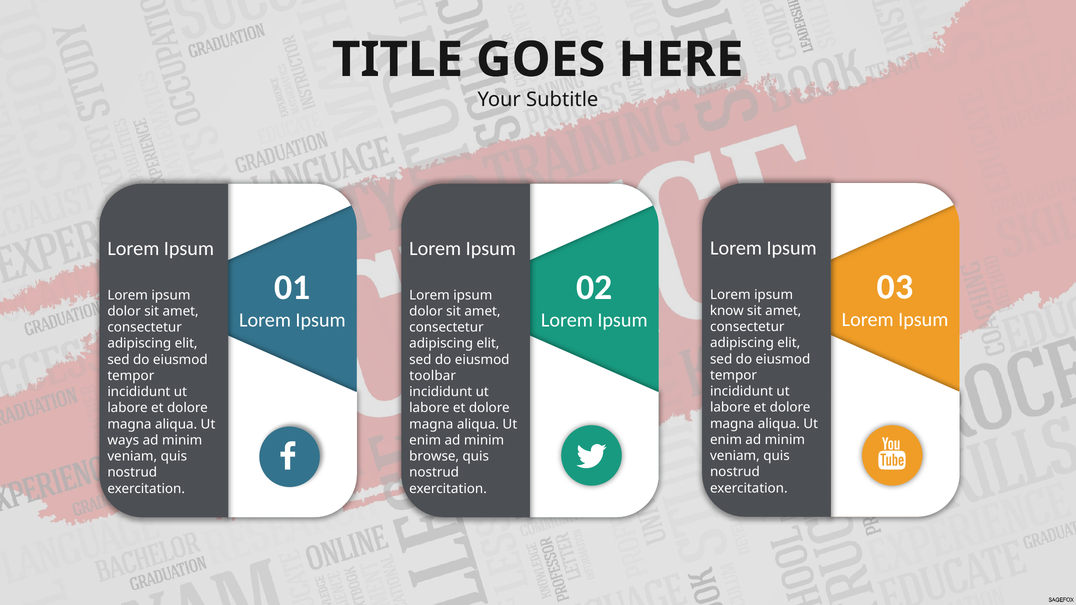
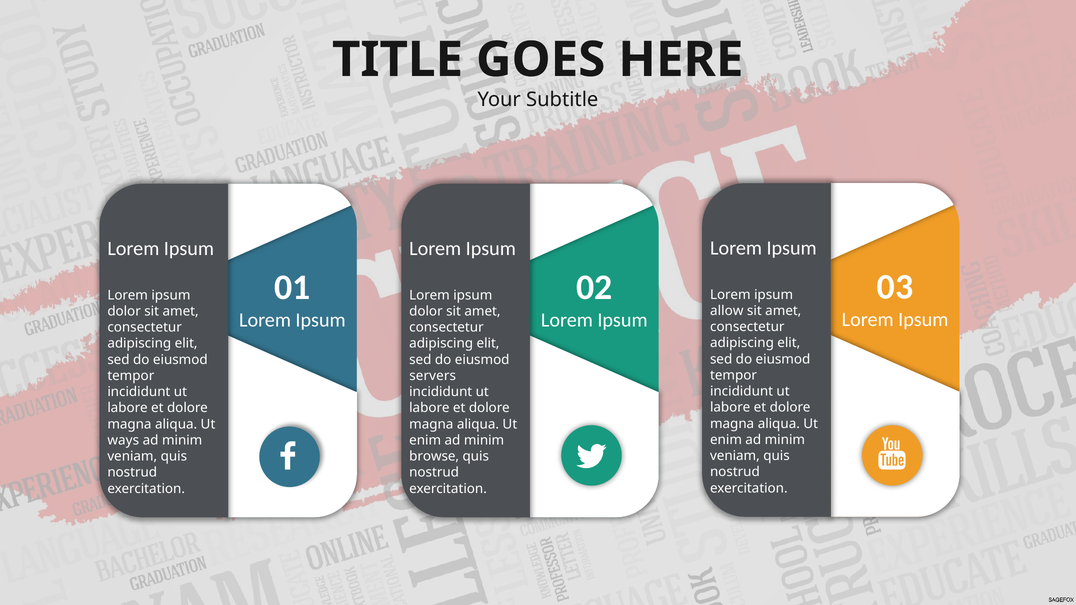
know: know -> allow
toolbar: toolbar -> servers
